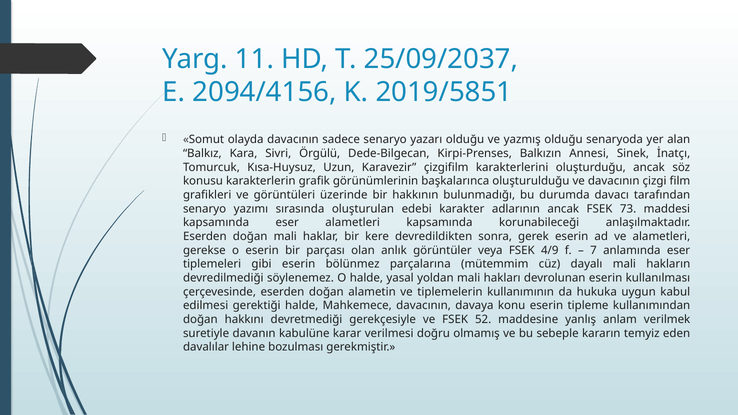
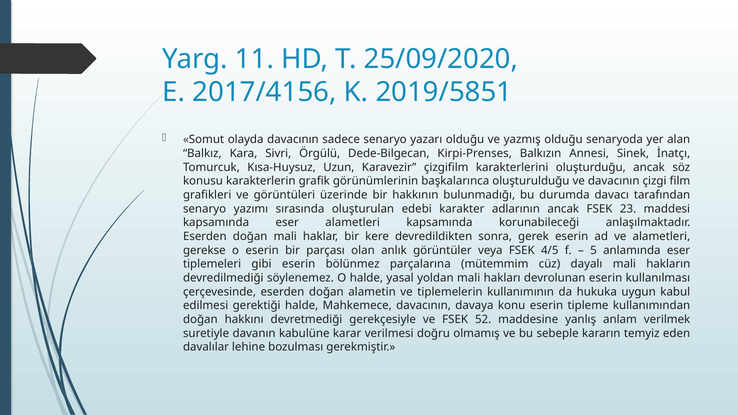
25/09/2037: 25/09/2037 -> 25/09/2020
2094/4156: 2094/4156 -> 2017/4156
73: 73 -> 23
4/9: 4/9 -> 4/5
7: 7 -> 5
